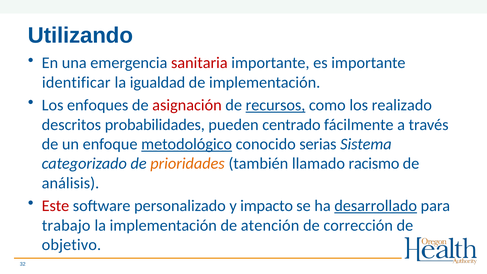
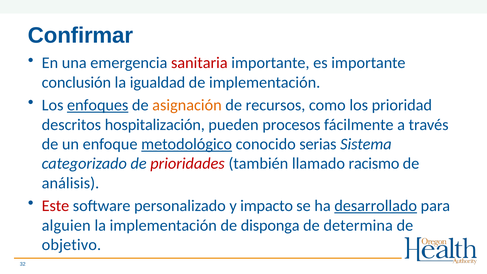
Utilizando: Utilizando -> Confirmar
identificar: identificar -> conclusión
enfoques underline: none -> present
asignación colour: red -> orange
recursos underline: present -> none
realizado: realizado -> prioridad
probabilidades: probabilidades -> hospitalización
centrado: centrado -> procesos
prioridades colour: orange -> red
trabajo: trabajo -> alguien
atención: atención -> disponga
corrección: corrección -> determina
